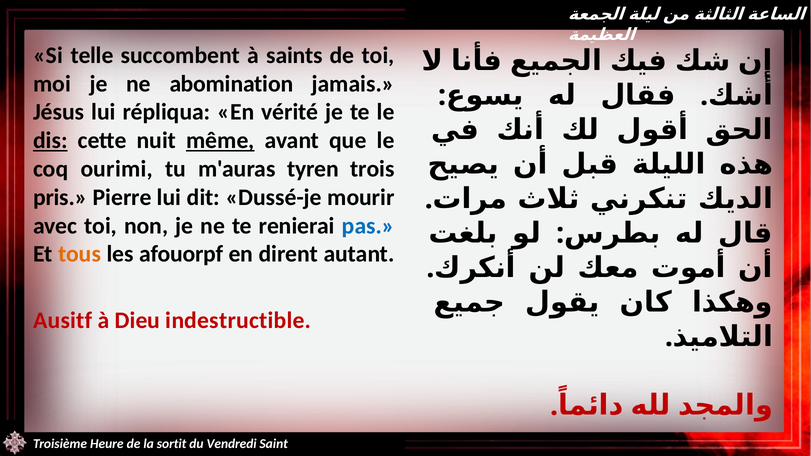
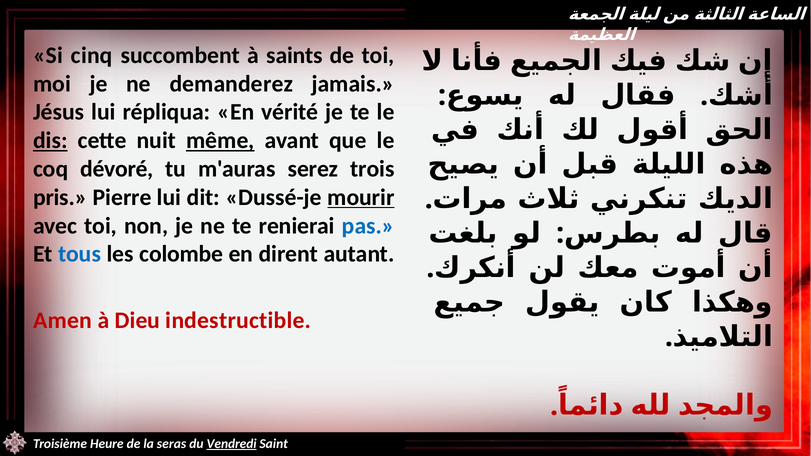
telle: telle -> cinq
abomination: abomination -> demanderez
ourimi: ourimi -> dévoré
tyren: tyren -> serez
mourir underline: none -> present
tous colour: orange -> blue
afouorpf: afouorpf -> colombe
Ausitf: Ausitf -> Amen
sortit: sortit -> seras
Vendredi underline: none -> present
